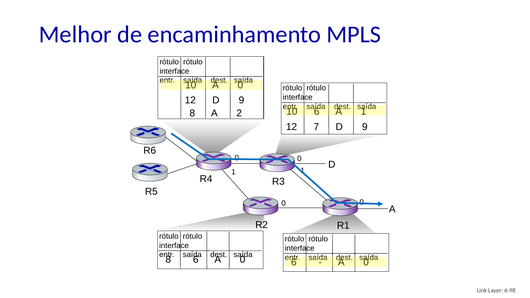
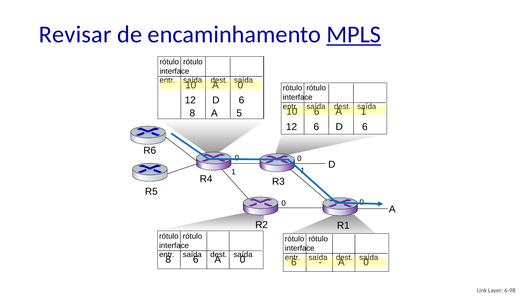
Melhor: Melhor -> Revisar
MPLS underline: none -> present
12 D 9: 9 -> 6
2: 2 -> 5
12 7: 7 -> 6
9 at (365, 127): 9 -> 6
